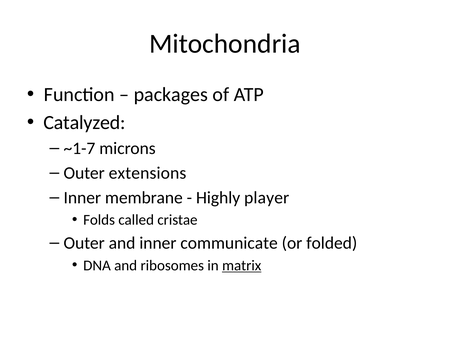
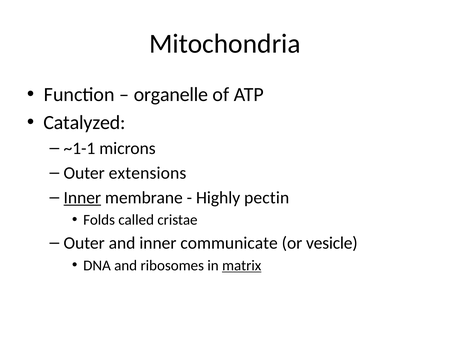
packages: packages -> organelle
~1-7: ~1-7 -> ~1-1
Inner at (82, 197) underline: none -> present
player: player -> pectin
folded: folded -> vesicle
